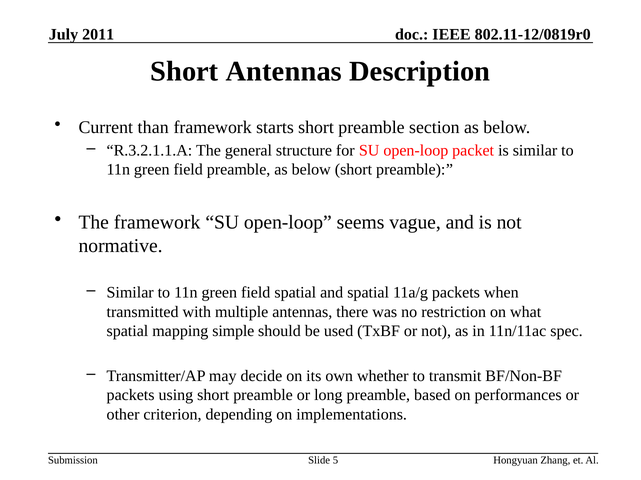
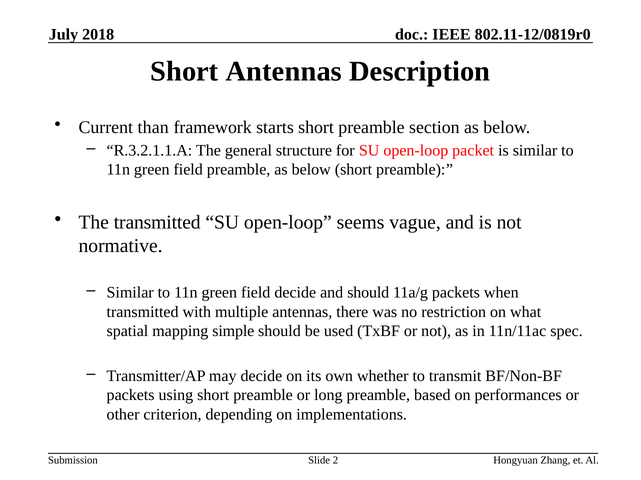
2011: 2011 -> 2018
The framework: framework -> transmitted
field spatial: spatial -> decide
and spatial: spatial -> should
5: 5 -> 2
